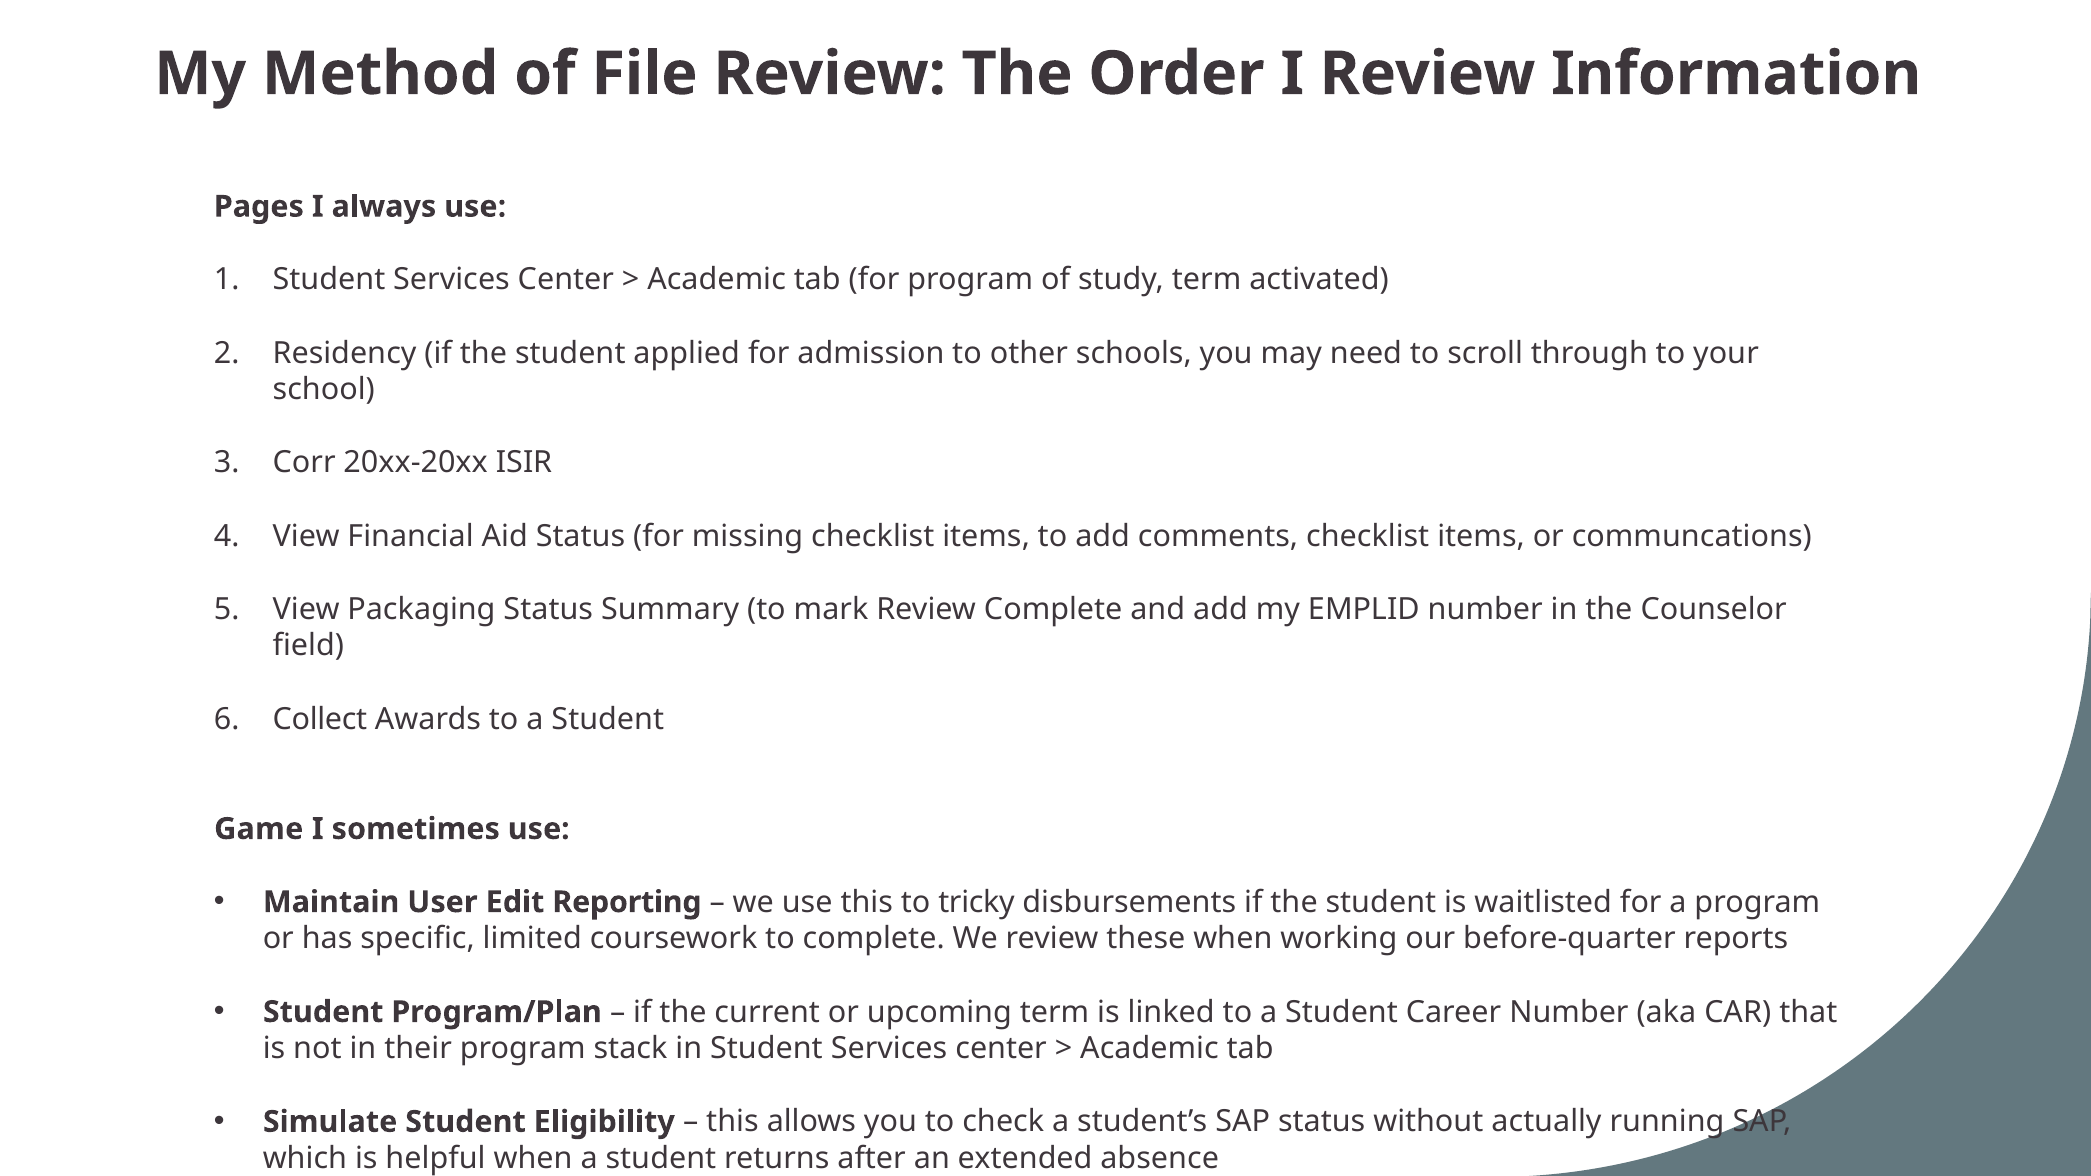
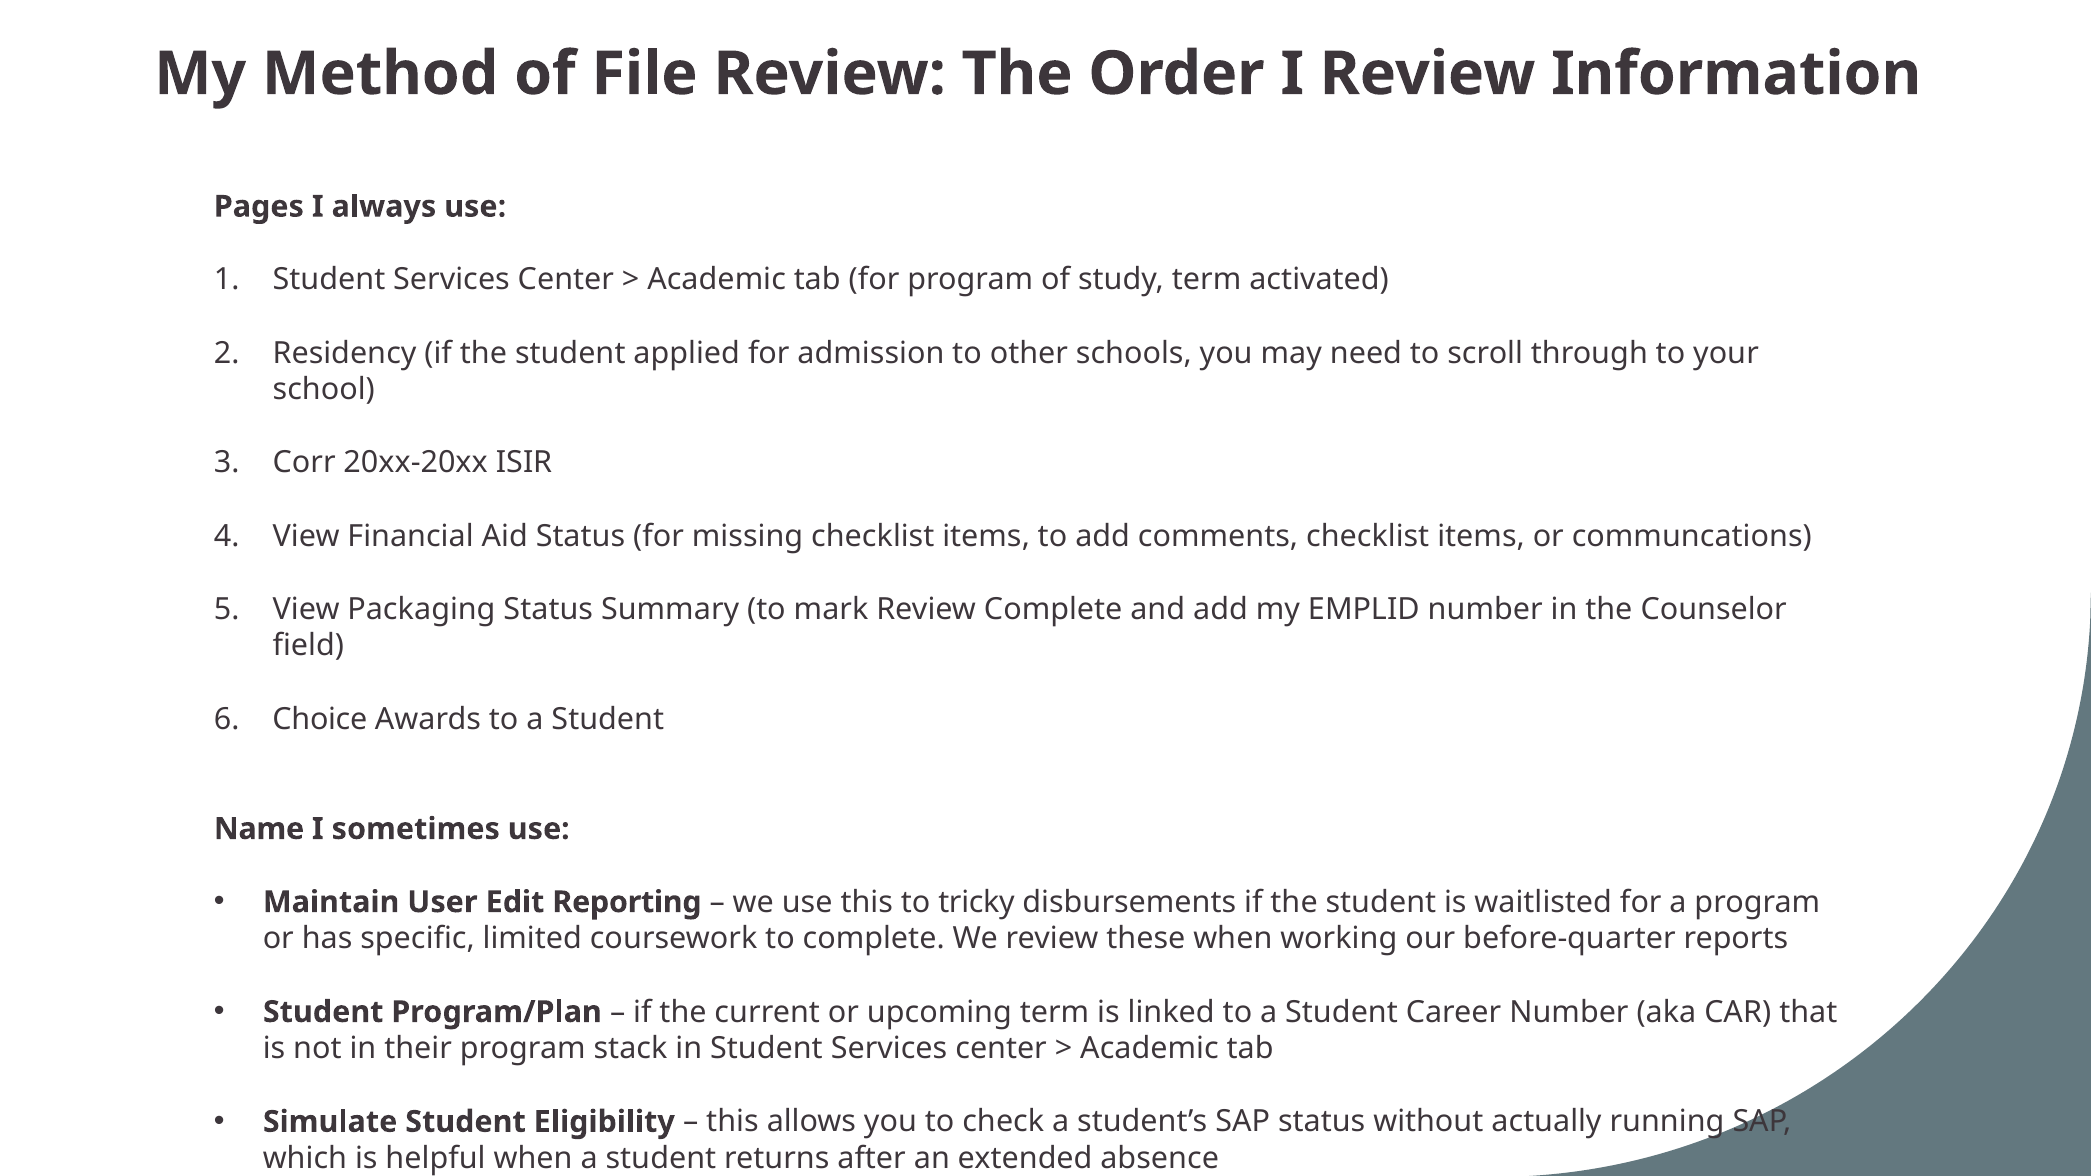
Collect: Collect -> Choice
Game: Game -> Name
